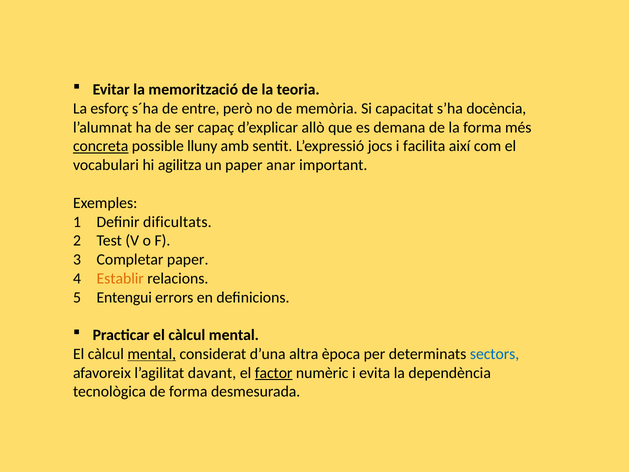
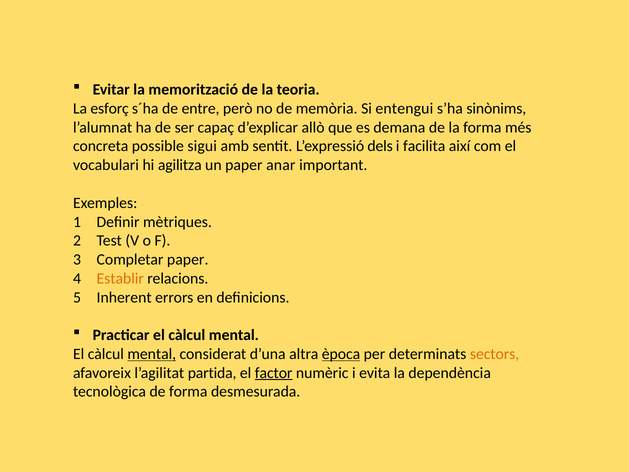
capacitat: capacitat -> entengui
docència: docència -> sinònims
concreta underline: present -> none
lluny: lluny -> sigui
jocs: jocs -> dels
dificultats: dificultats -> mètriques
Entengui: Entengui -> Inherent
època underline: none -> present
sectors colour: blue -> orange
davant: davant -> partida
